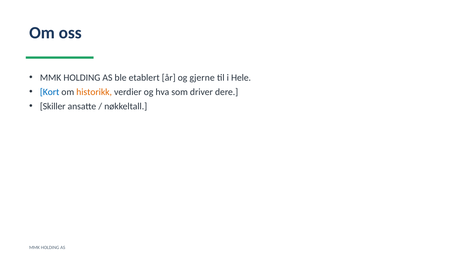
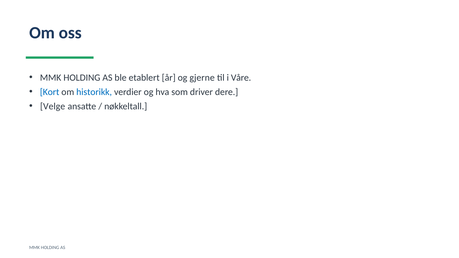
Hele: Hele -> Våre
historikk colour: orange -> blue
Skiller: Skiller -> Velge
